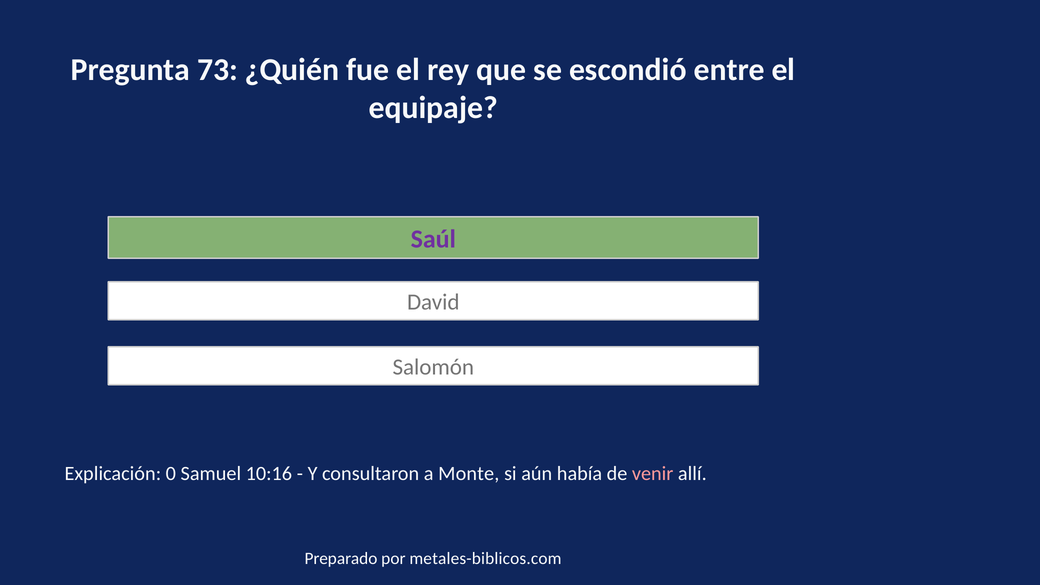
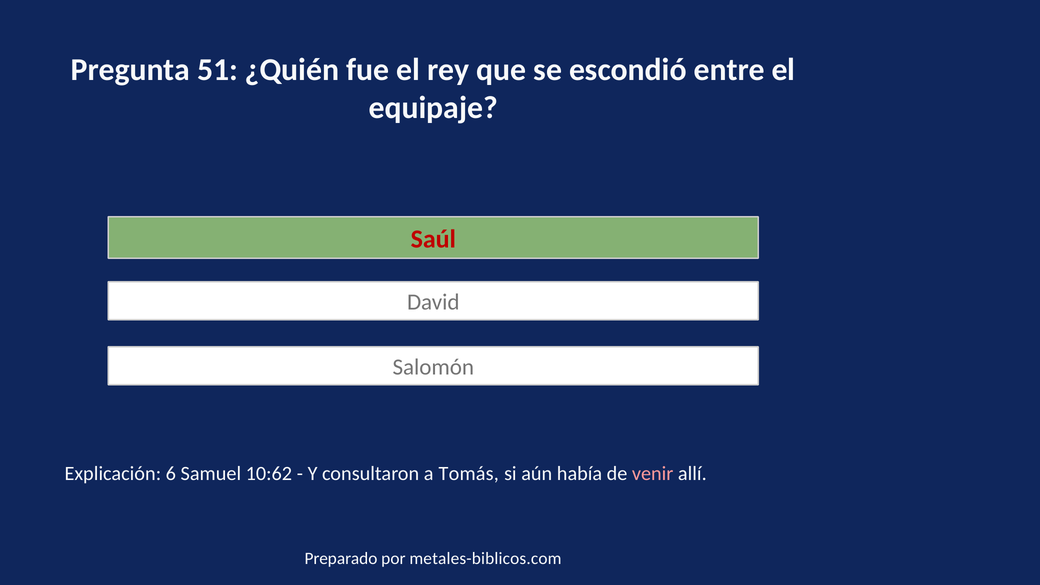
73: 73 -> 51
Saúl colour: purple -> red
0: 0 -> 6
10:16: 10:16 -> 10:62
Monte: Monte -> Tomás
